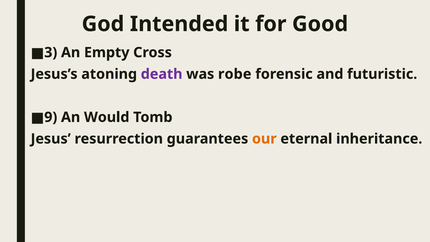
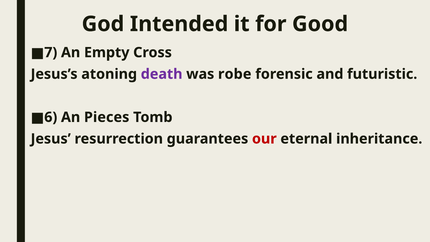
3: 3 -> 7
9: 9 -> 6
Would: Would -> Pieces
our colour: orange -> red
